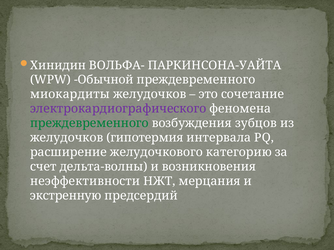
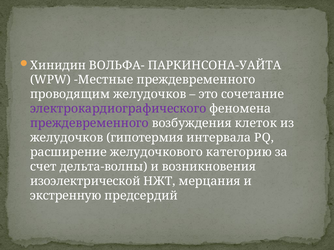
Обычной: Обычной -> Местные
миокардиты: миокардиты -> проводящим
преждевременного at (89, 123) colour: green -> purple
зубцов: зубцов -> клеток
неэффективности: неэффективности -> изоэлектрической
